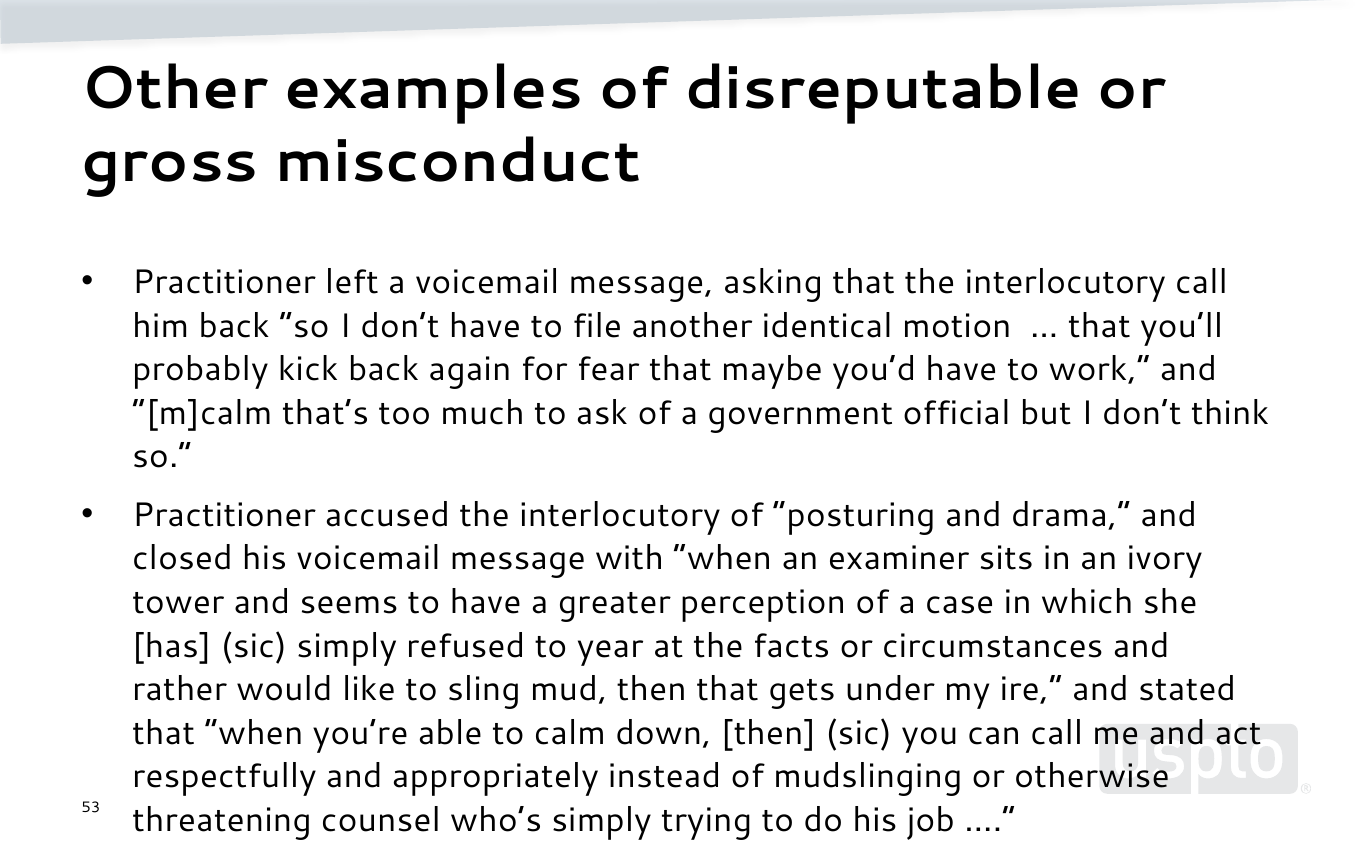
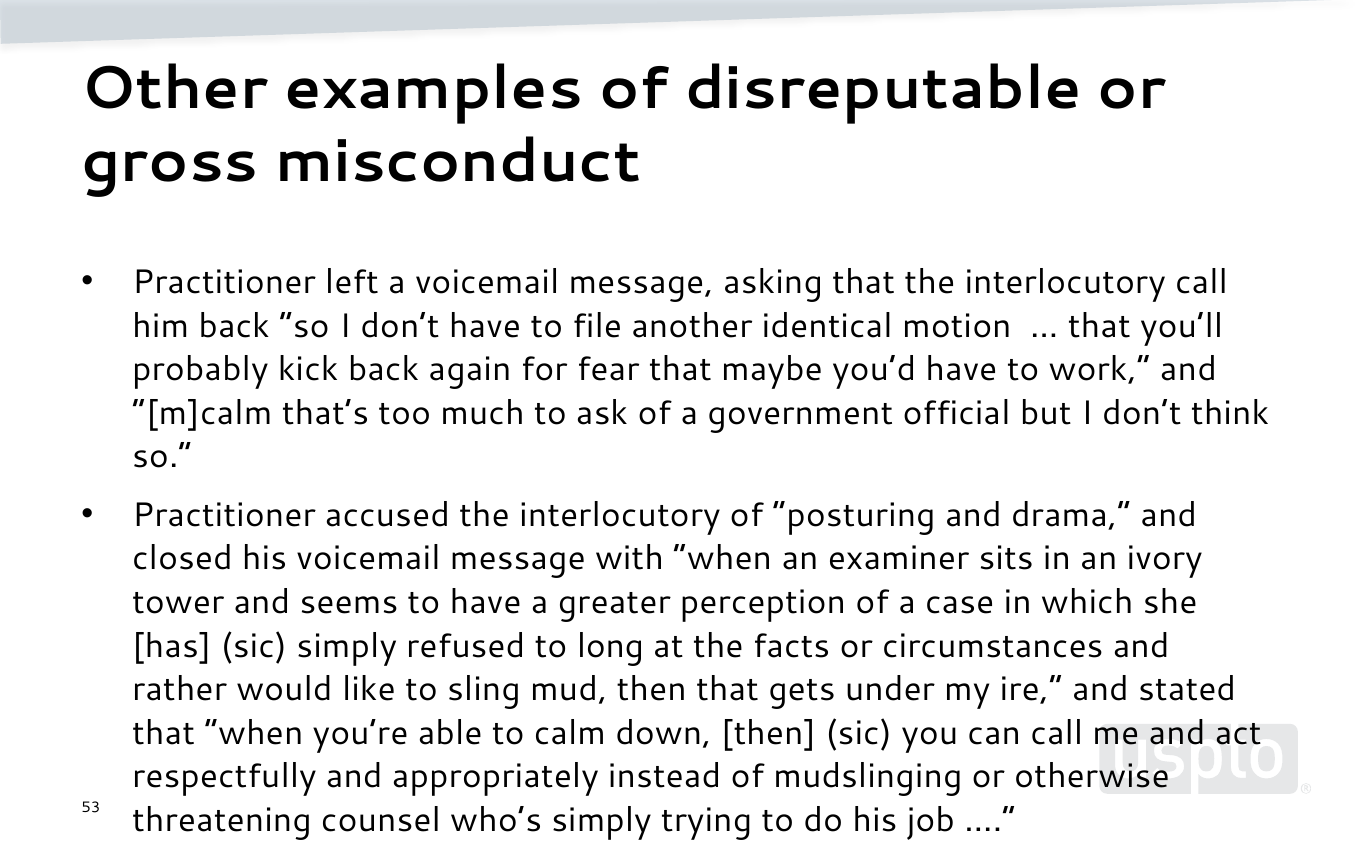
year: year -> long
